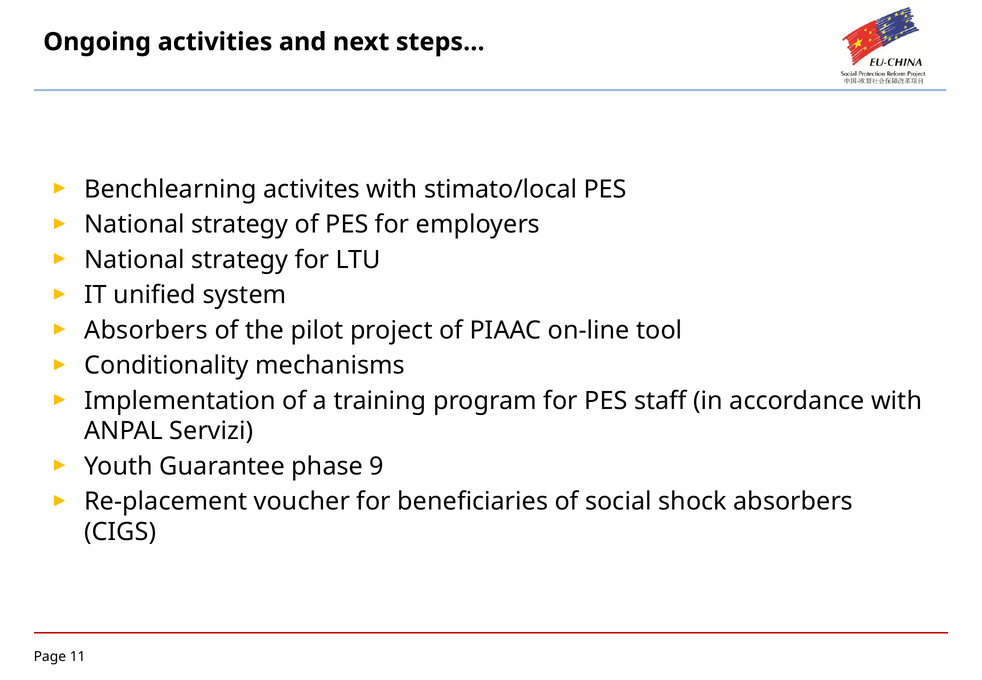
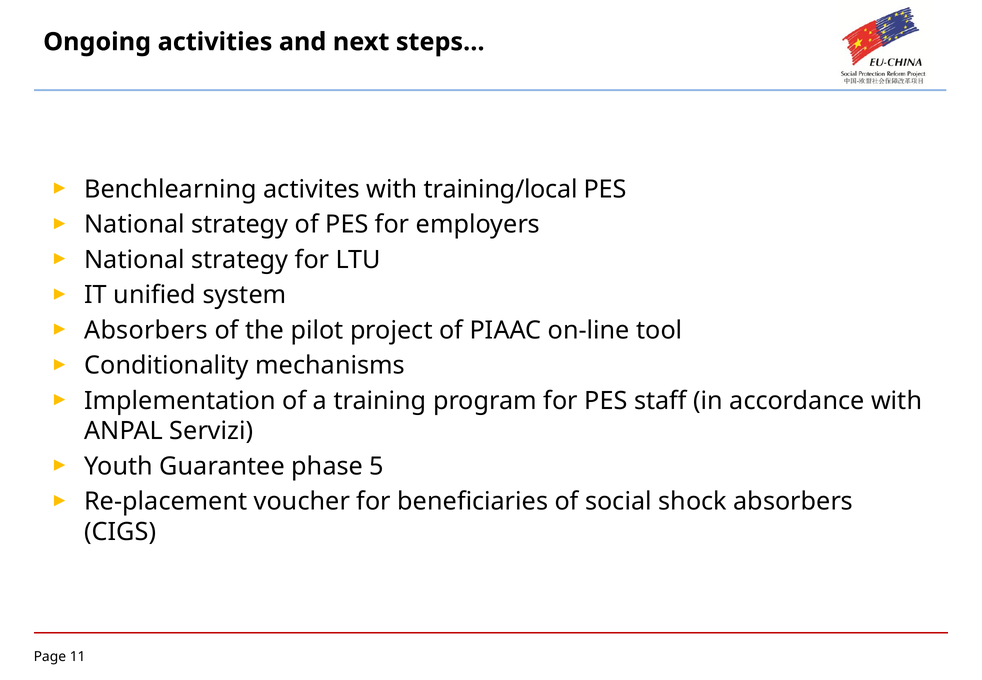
stimato/local: stimato/local -> training/local
9: 9 -> 5
